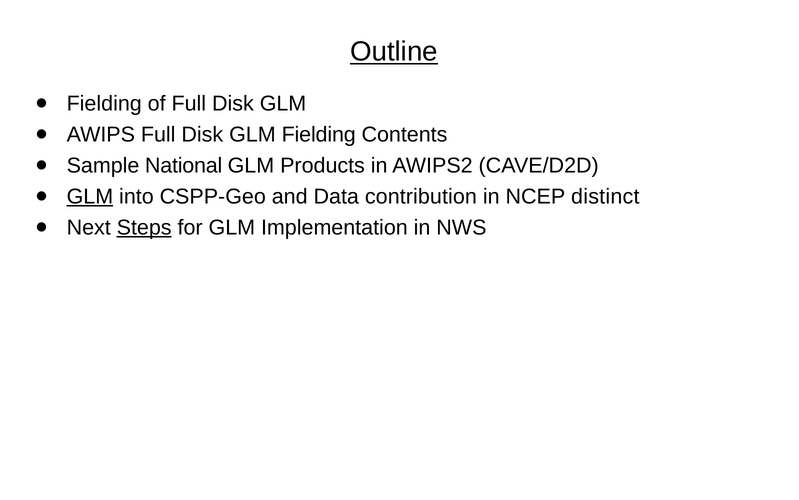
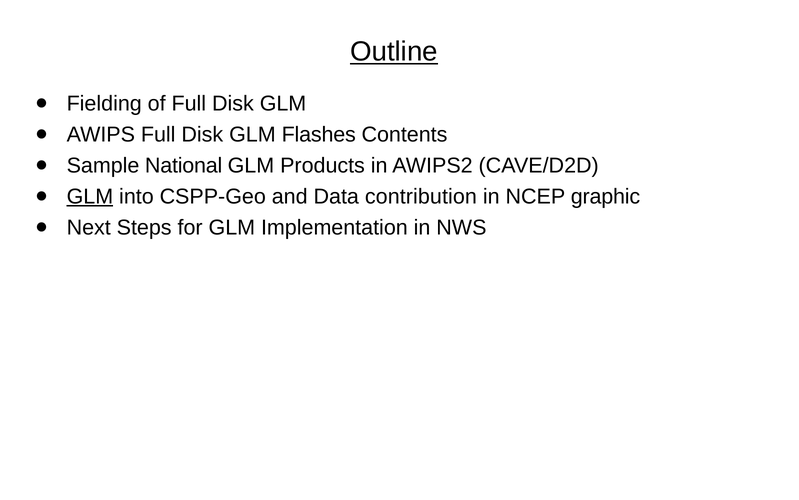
GLM Fielding: Fielding -> Flashes
distinct: distinct -> graphic
Steps underline: present -> none
